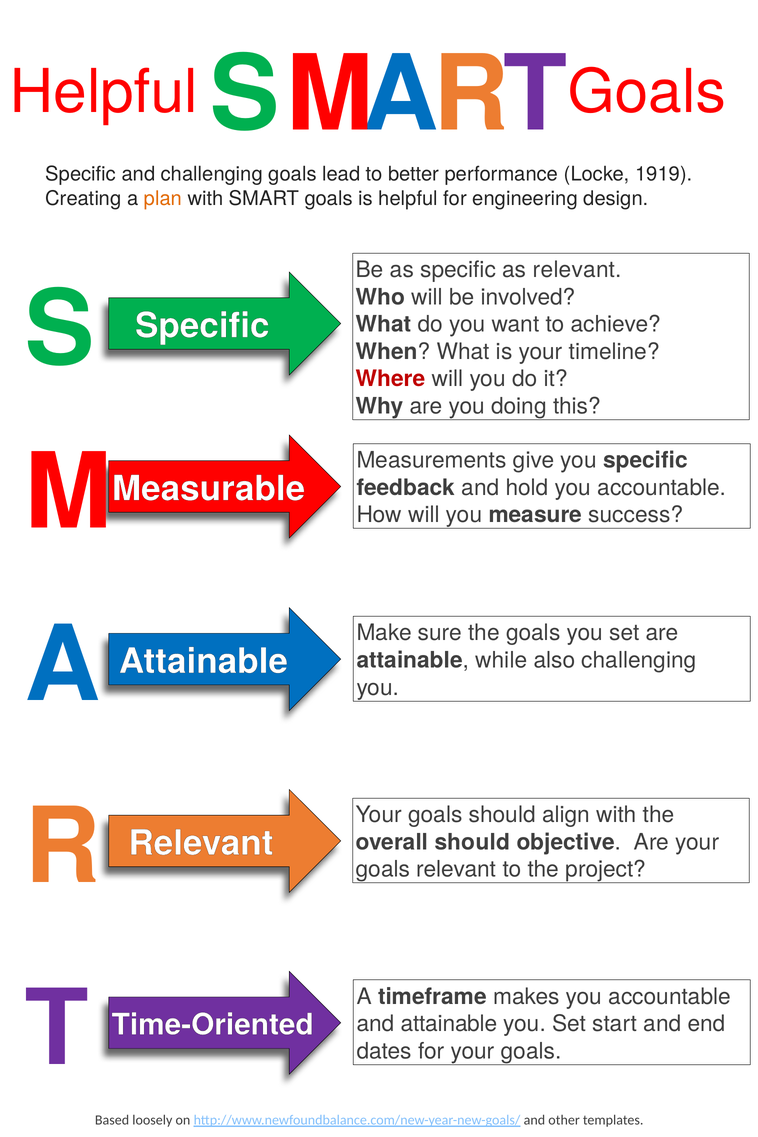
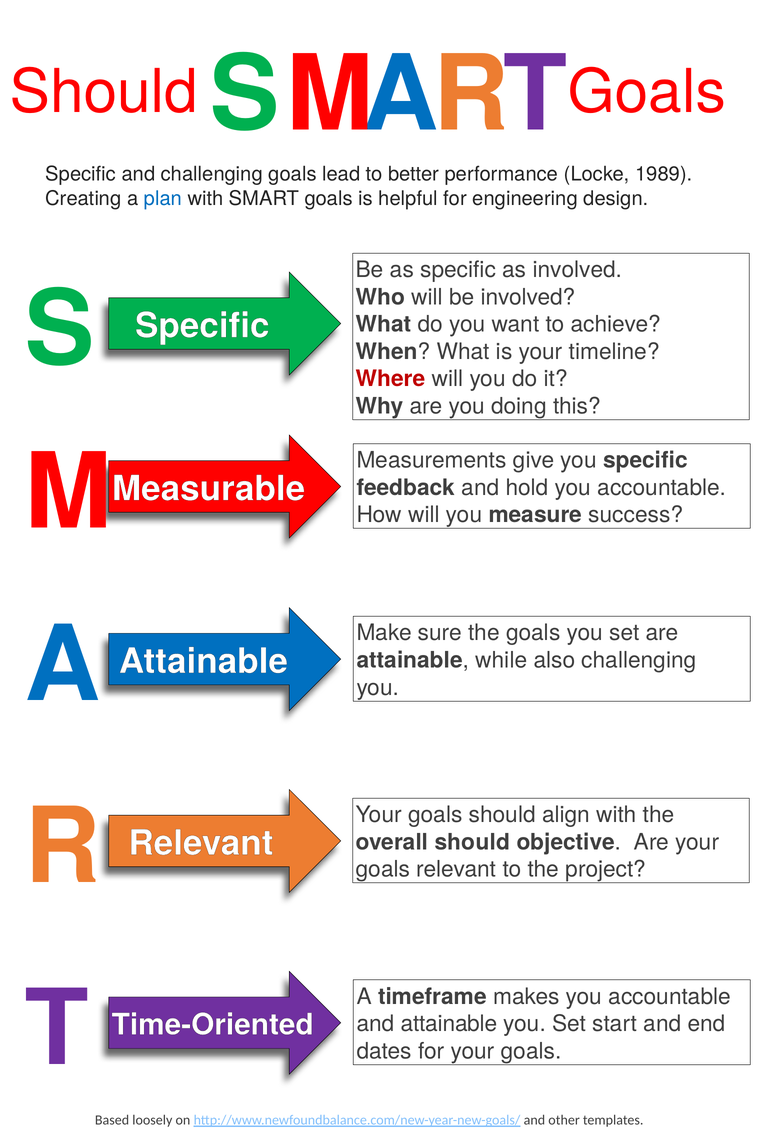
Helpful at (104, 92): Helpful -> Should
1919: 1919 -> 1989
plan colour: orange -> blue
as relevant: relevant -> involved
